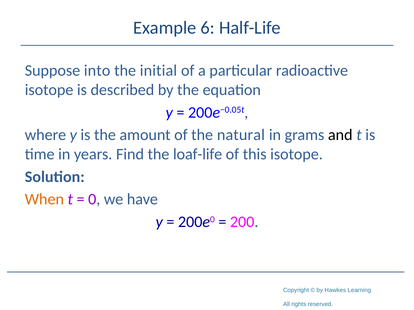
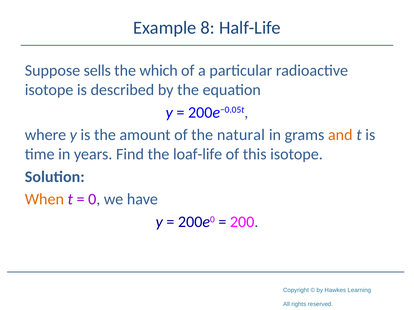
6: 6 -> 8
into: into -> sells
initial: initial -> which
and colour: black -> orange
